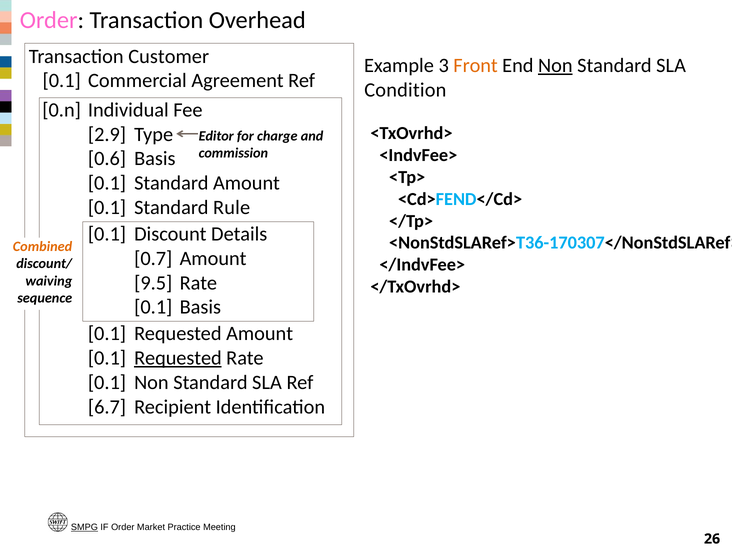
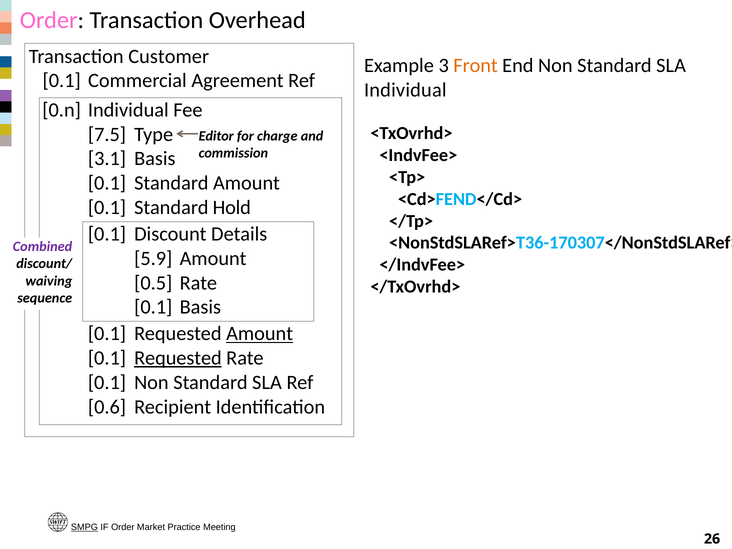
Non at (555, 66) underline: present -> none
Condition at (405, 90): Condition -> Individual
2.9: 2.9 -> 7.5
0.6: 0.6 -> 3.1
Rule: Rule -> Hold
Combined colour: orange -> purple
0.7: 0.7 -> 5.9
9.5: 9.5 -> 0.5
Amount at (260, 334) underline: none -> present
6.7: 6.7 -> 0.6
